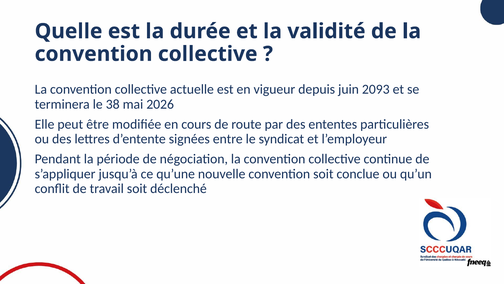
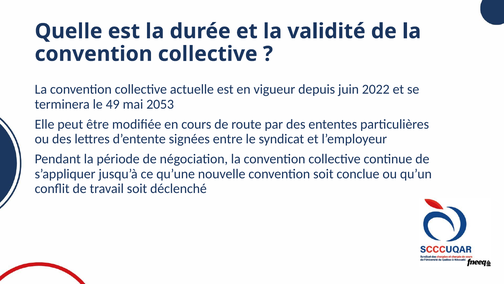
2093: 2093 -> 2022
38: 38 -> 49
2026: 2026 -> 2053
